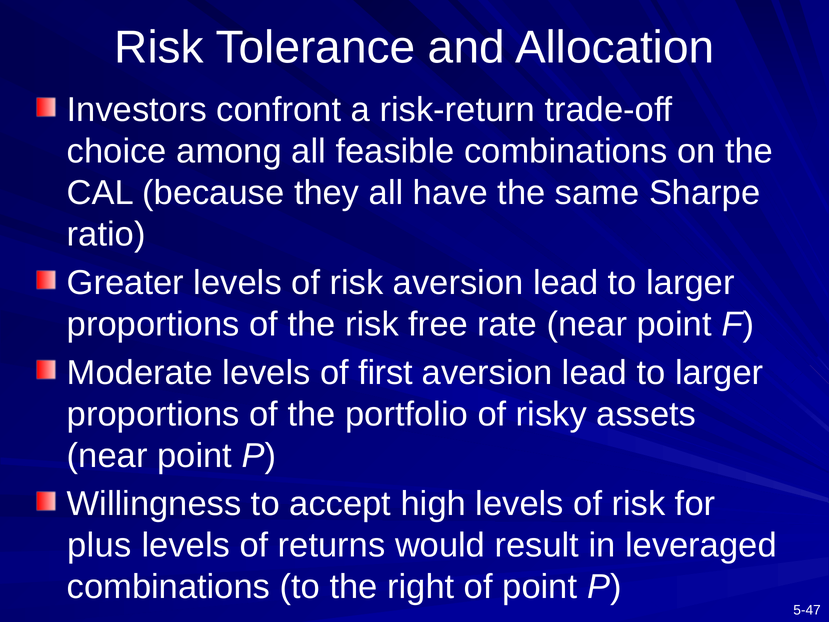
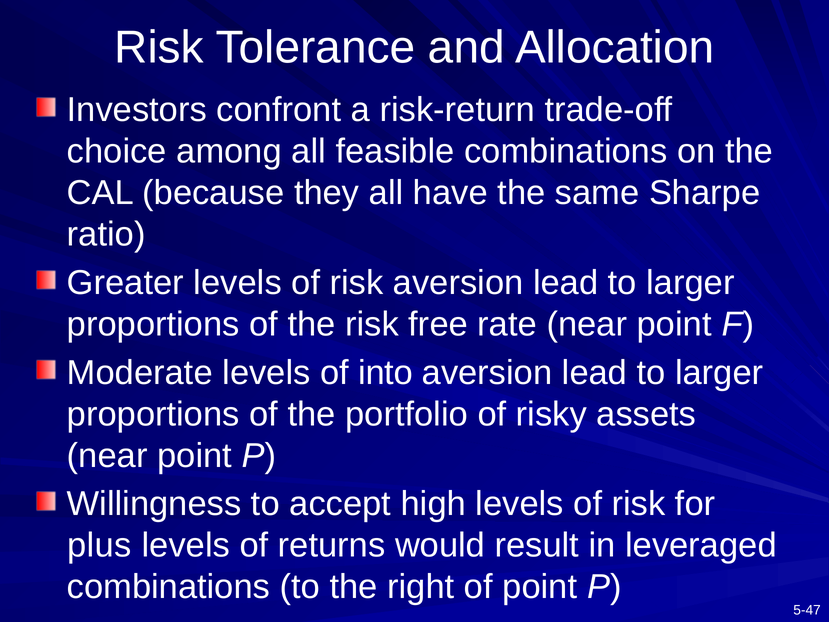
first: first -> into
